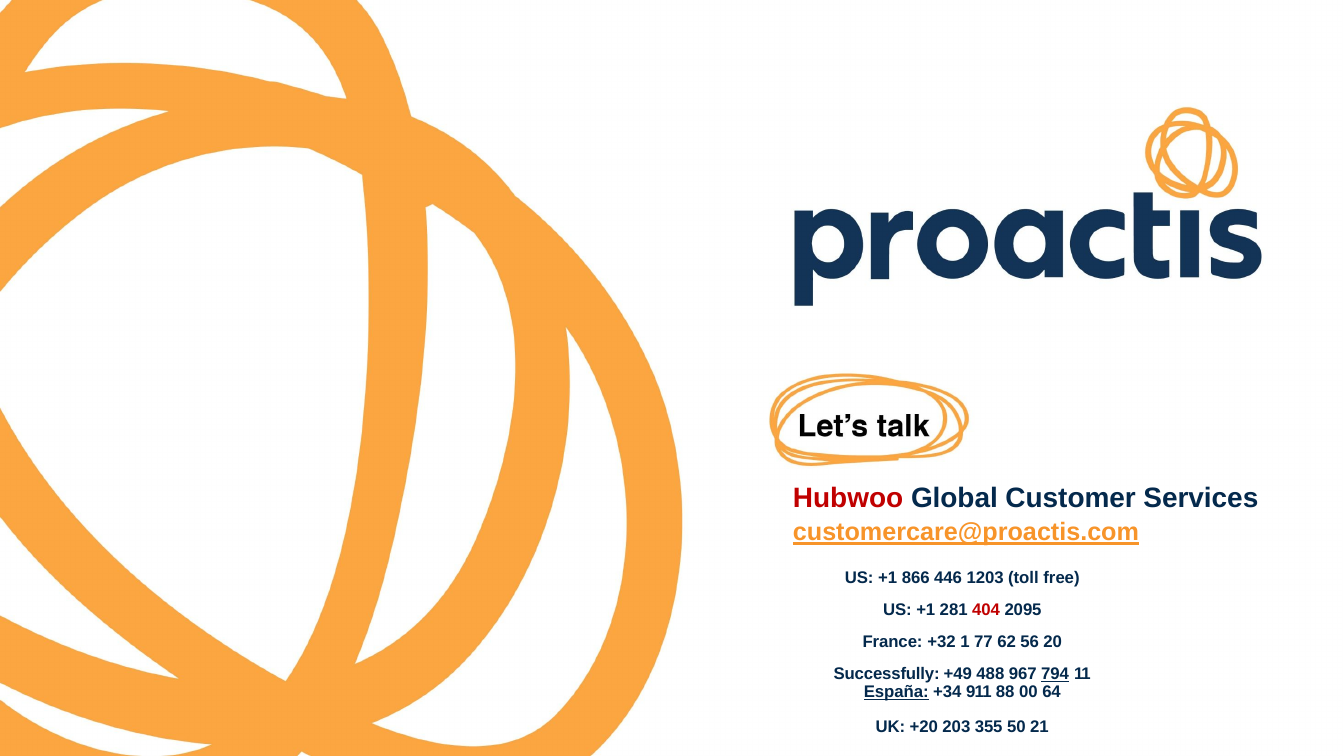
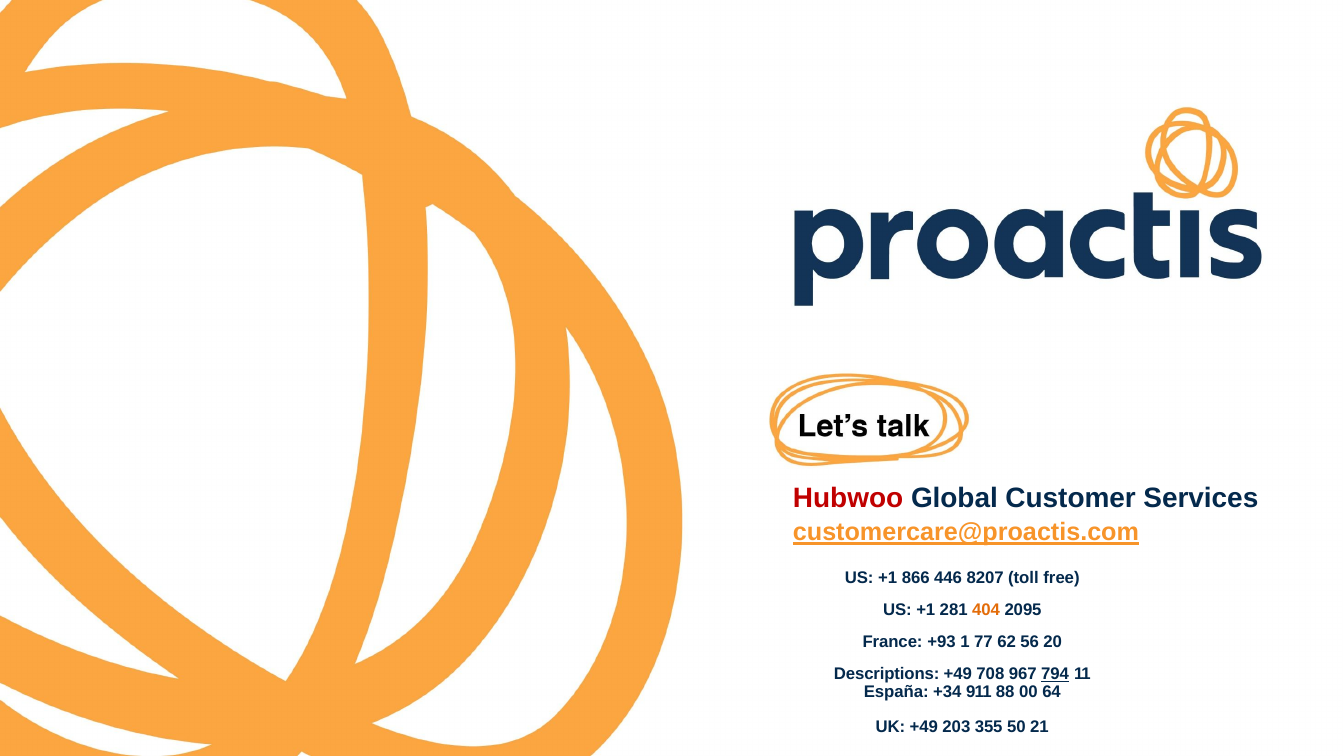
1203: 1203 -> 8207
404 colour: red -> orange
+32: +32 -> +93
Successfully: Successfully -> Descriptions
488: 488 -> 708
España underline: present -> none
UK +20: +20 -> +49
